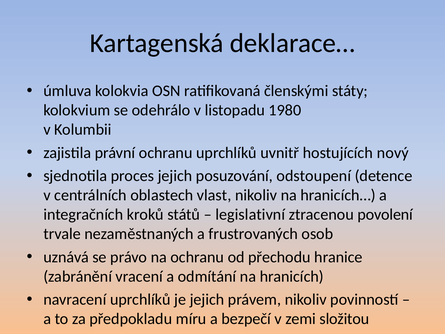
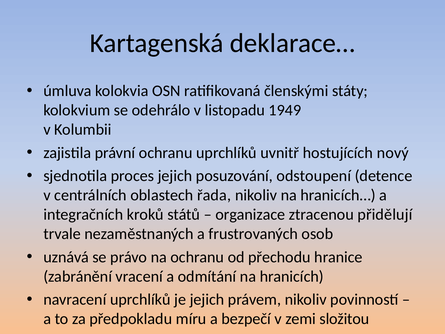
1980: 1980 -> 1949
vlast: vlast -> řada
legislativní: legislativní -> organizace
povolení: povolení -> přidělují
